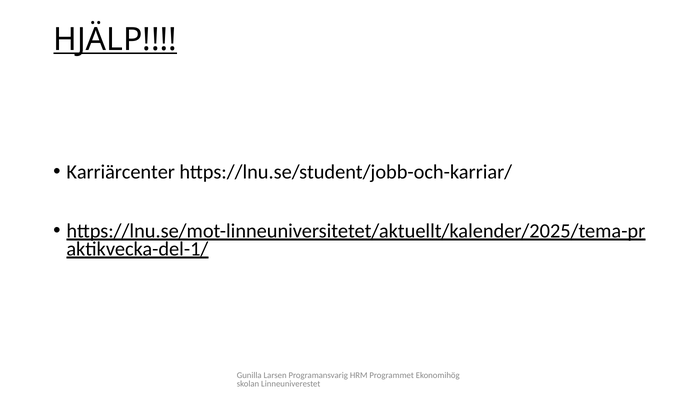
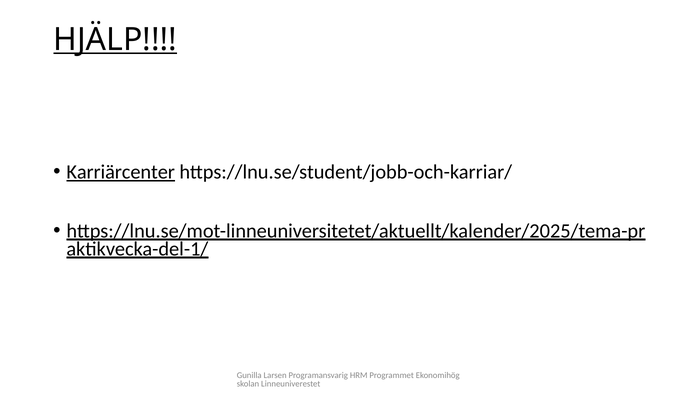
Karriärcenter underline: none -> present
